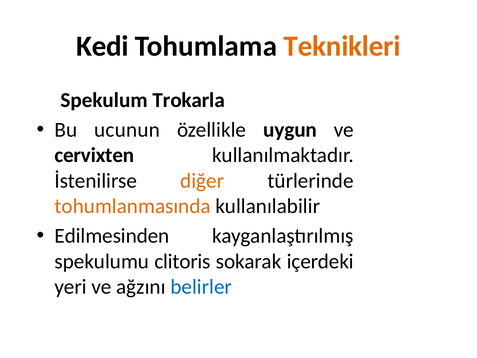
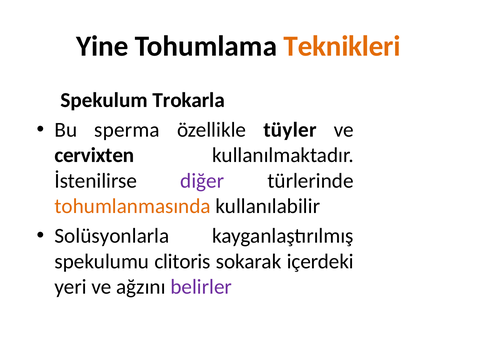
Kedi: Kedi -> Yine
ucunun: ucunun -> sperma
uygun: uygun -> tüyler
diğer colour: orange -> purple
Edilmesinden: Edilmesinden -> Solüsyonlarla
belirler colour: blue -> purple
